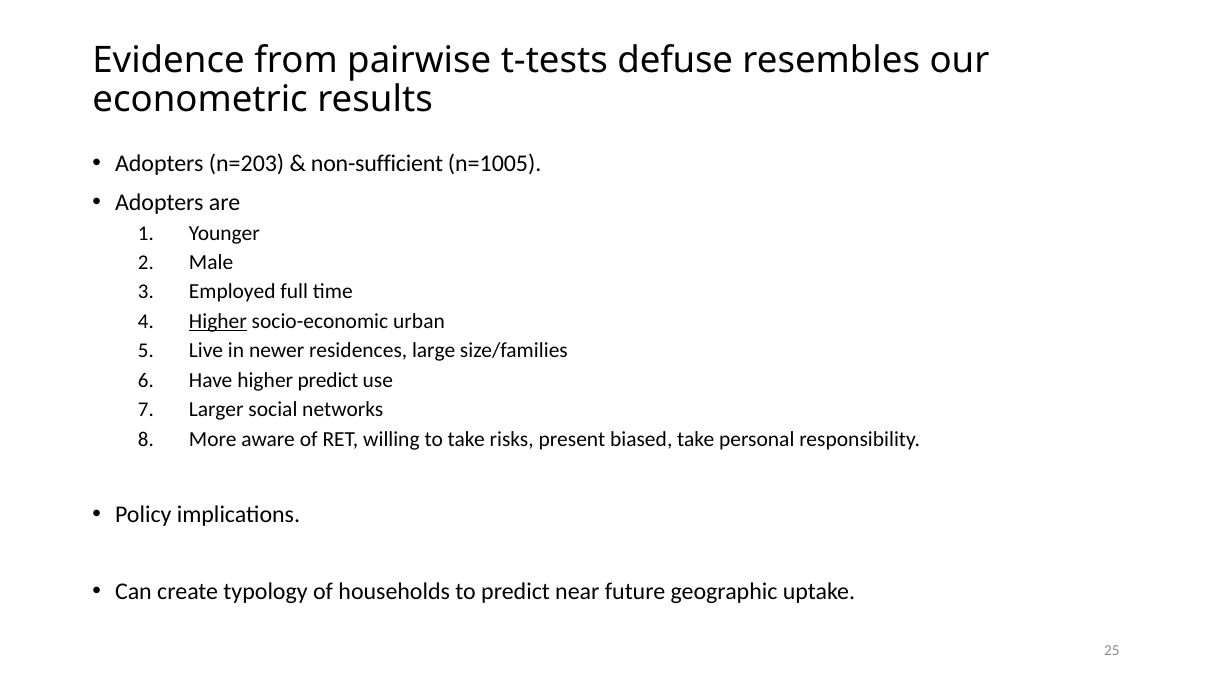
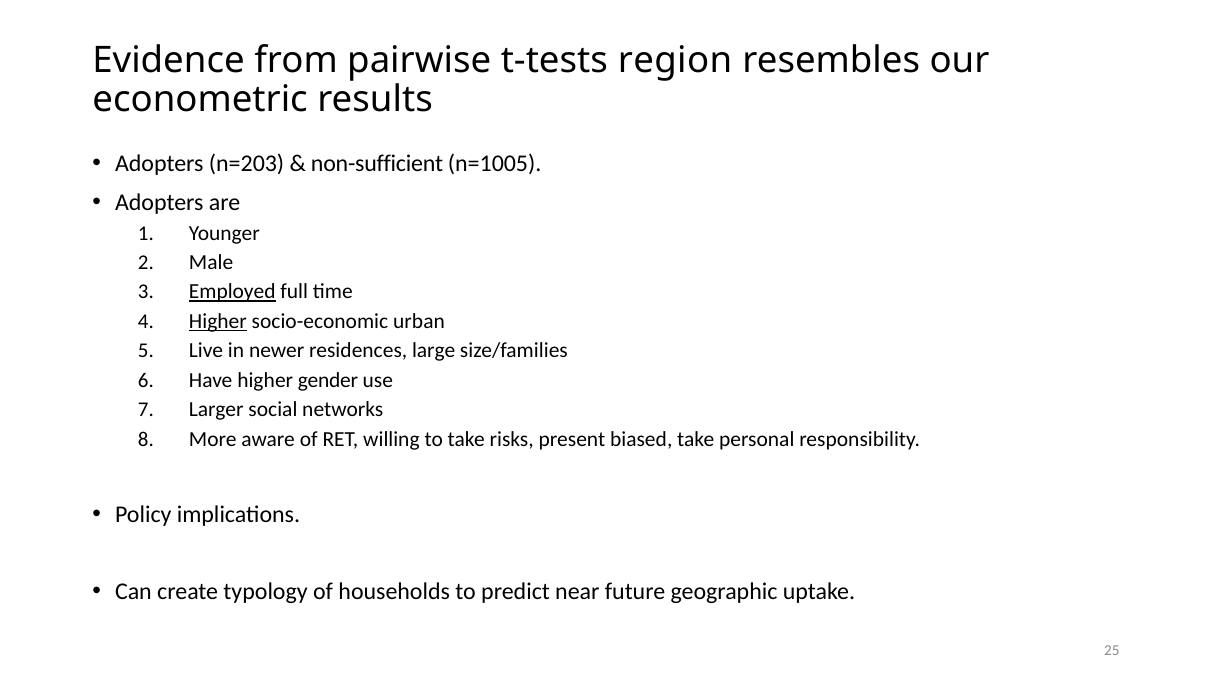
defuse: defuse -> region
Employed underline: none -> present
higher predict: predict -> gender
